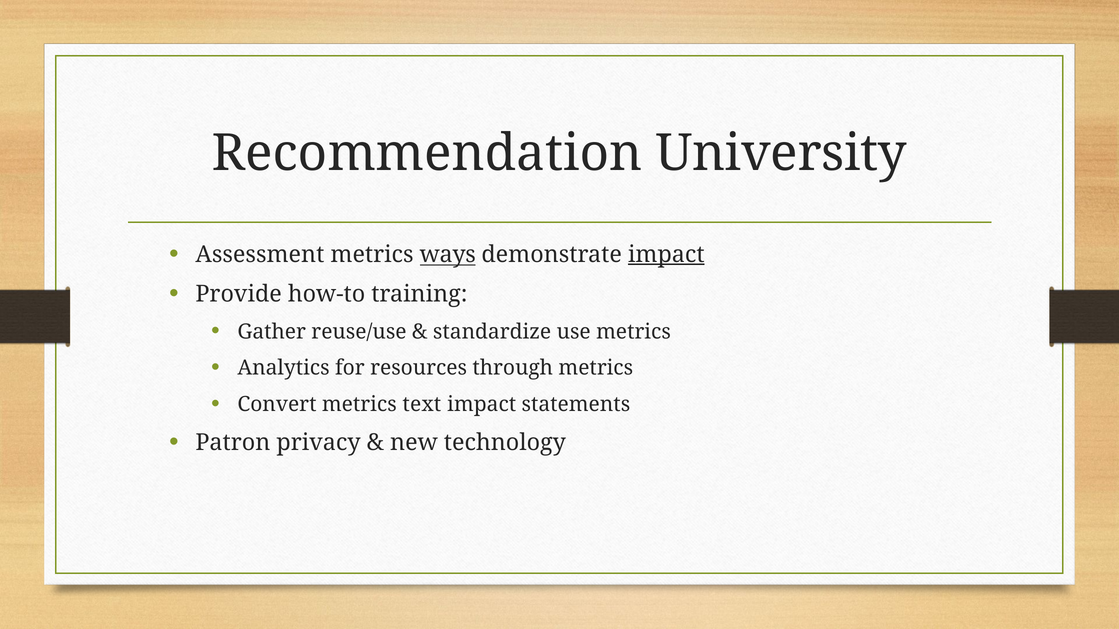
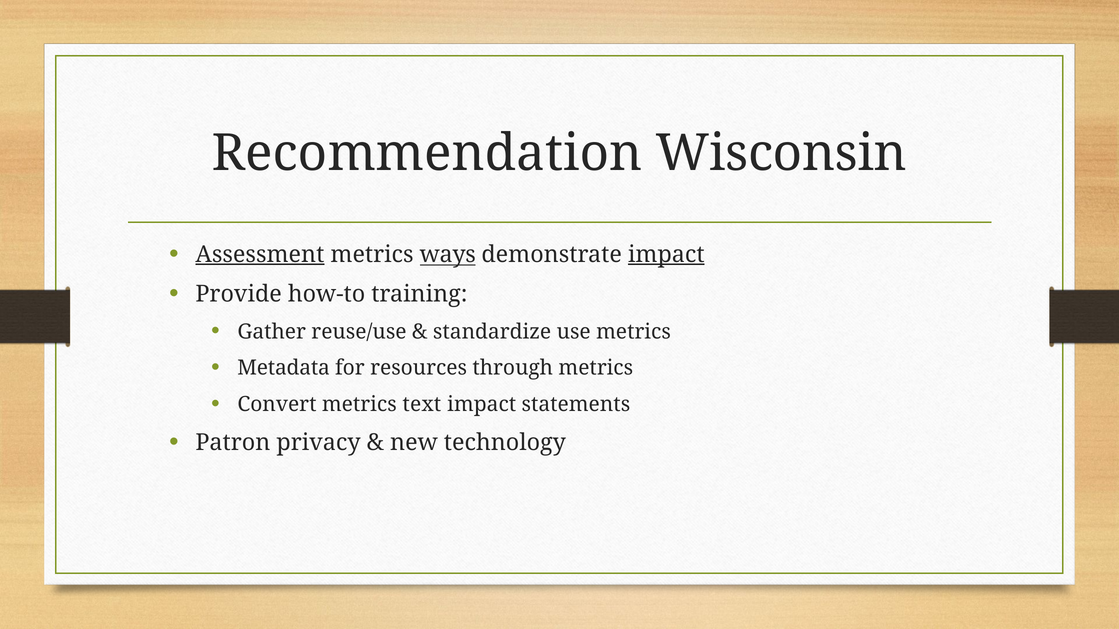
University: University -> Wisconsin
Assessment underline: none -> present
Analytics: Analytics -> Metadata
